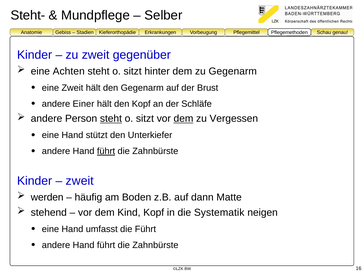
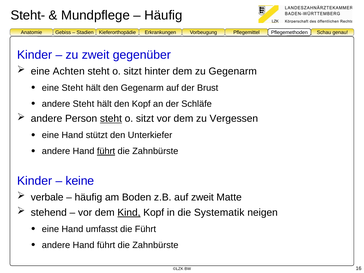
Selber at (163, 15): Selber -> Häufig
eine Zweit: Zweit -> Steht
andere Einer: Einer -> Steht
dem at (183, 119) underline: present -> none
zweit at (80, 181): zweit -> keine
werden: werden -> verbale
auf dann: dann -> zweit
Kind underline: none -> present
